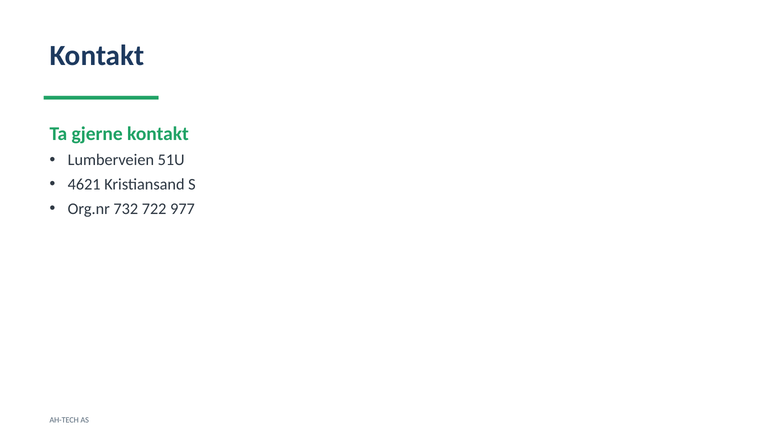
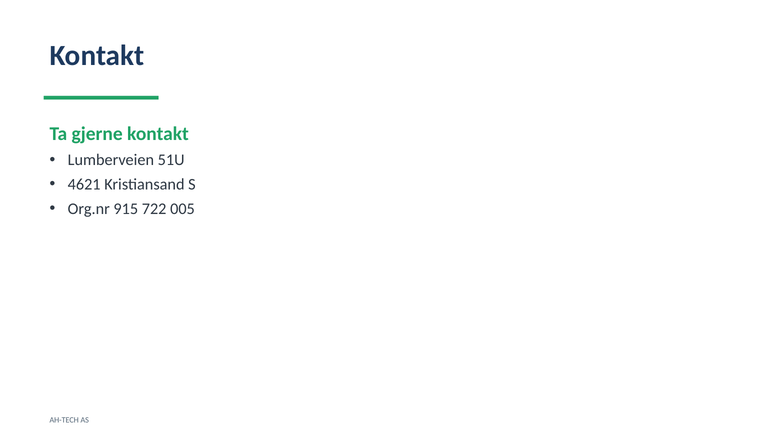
732: 732 -> 915
977: 977 -> 005
